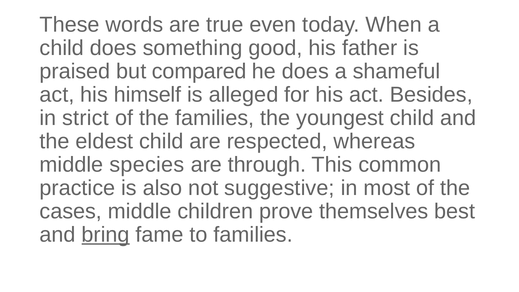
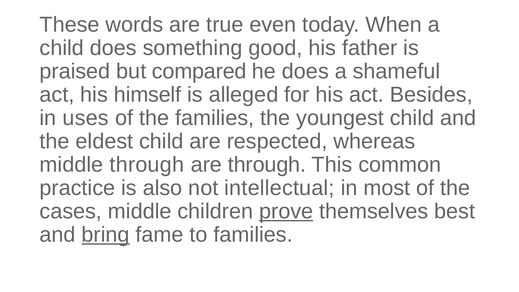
strict: strict -> uses
middle species: species -> through
suggestive: suggestive -> intellectual
prove underline: none -> present
